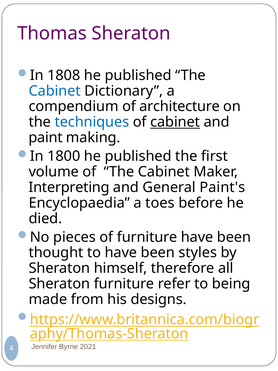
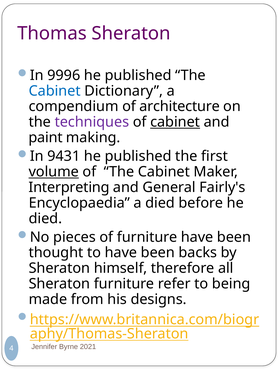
1808: 1808 -> 9996
techniques colour: blue -> purple
1800: 1800 -> 9431
volume underline: none -> present
Paint's: Paint's -> Fairly's
a toes: toes -> died
styles: styles -> backs
